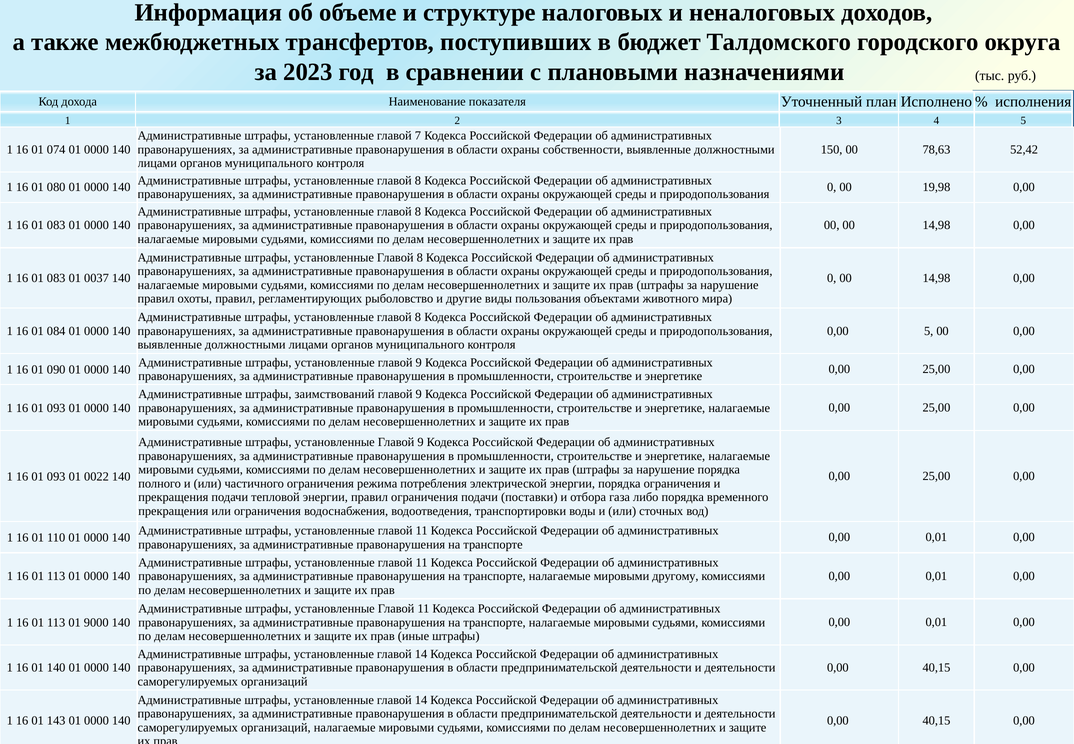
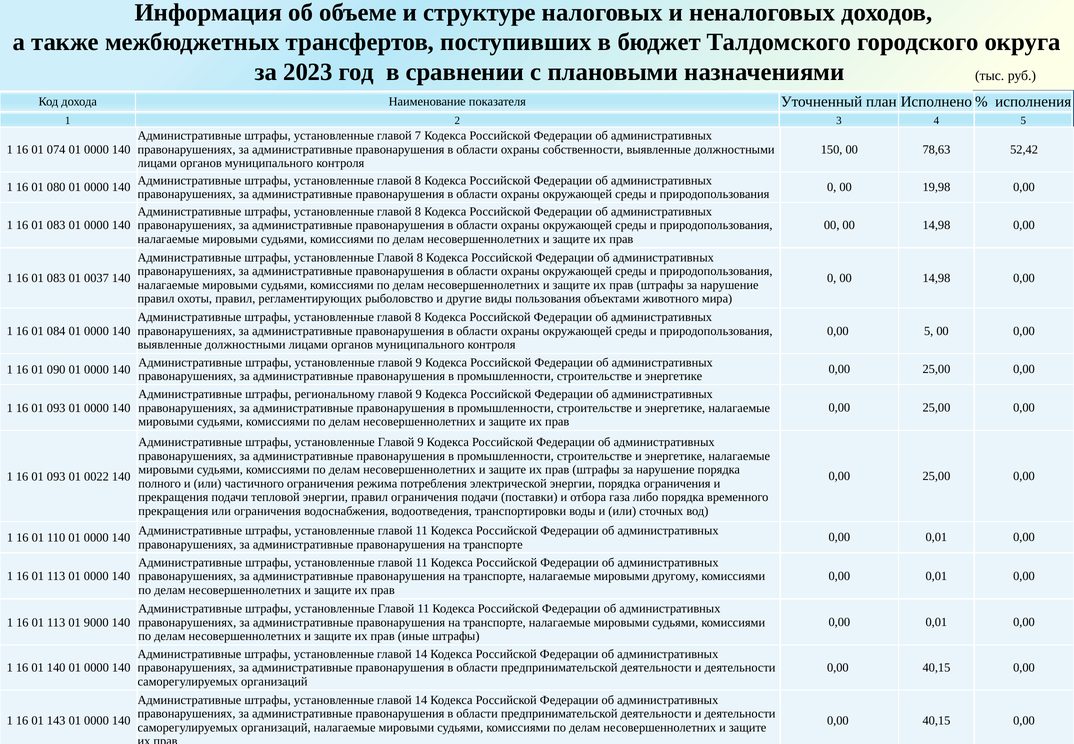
заимствований: заимствований -> региональному
